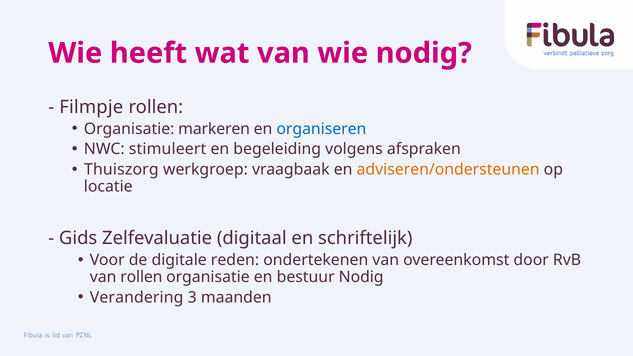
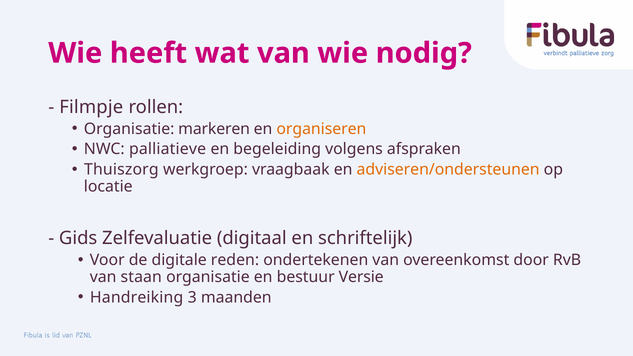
organiseren colour: blue -> orange
stimuleert: stimuleert -> palliatieve
van rollen: rollen -> staan
bestuur Nodig: Nodig -> Versie
Verandering: Verandering -> Handreiking
